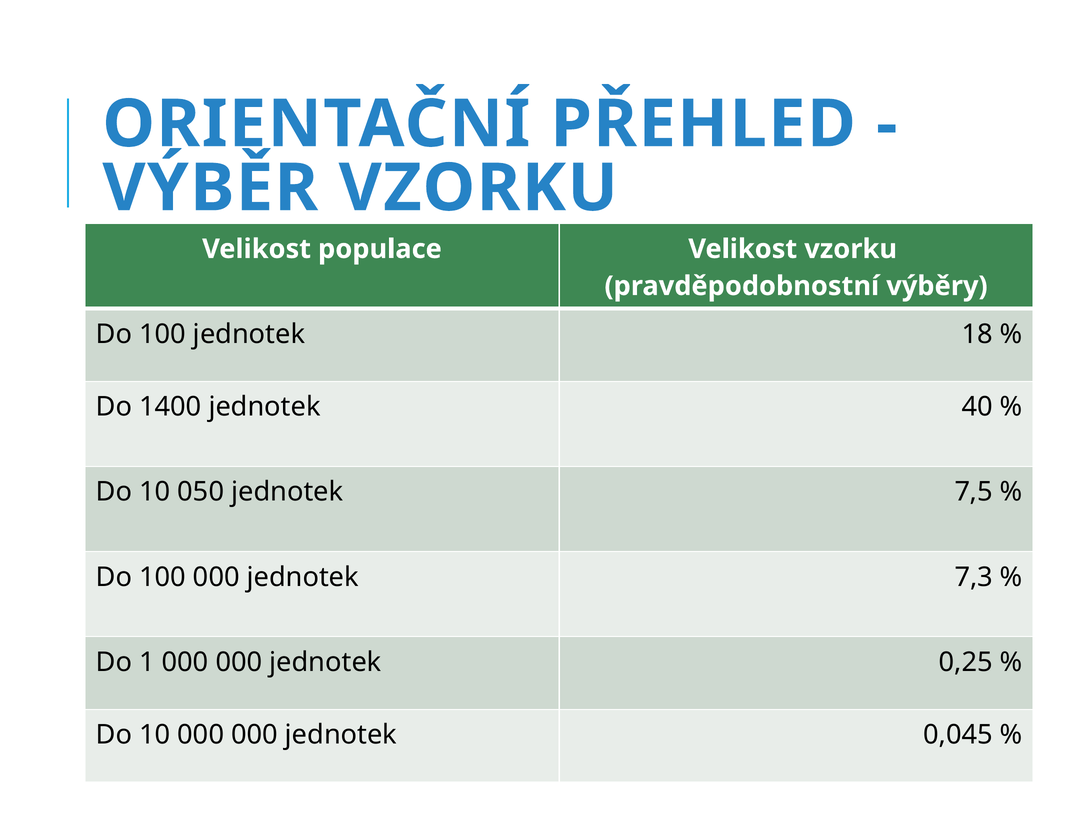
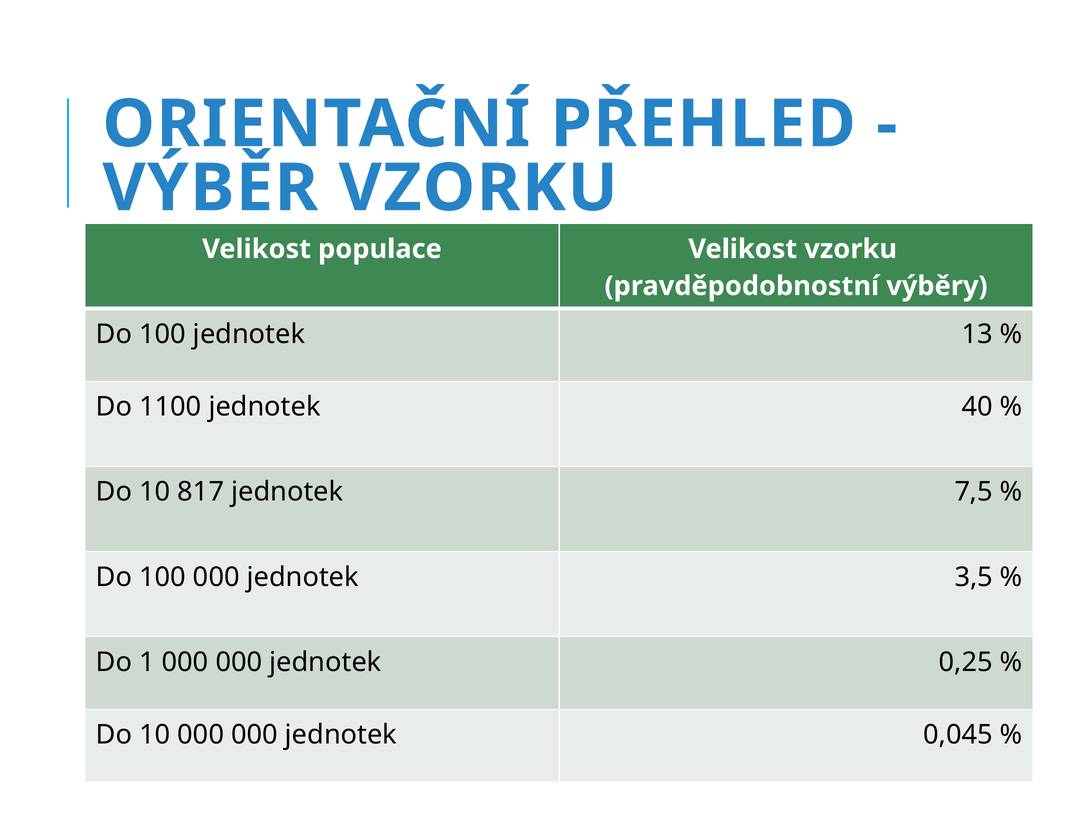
18: 18 -> 13
1400: 1400 -> 1100
050: 050 -> 817
7,3: 7,3 -> 3,5
